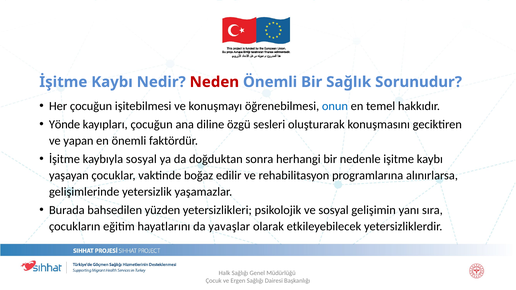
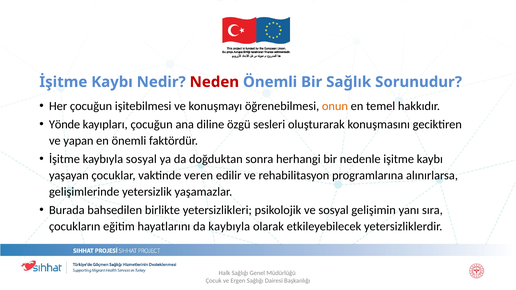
onun colour: blue -> orange
boğaz: boğaz -> veren
yüzden: yüzden -> birlikte
da yavaşlar: yavaşlar -> kaybıyla
